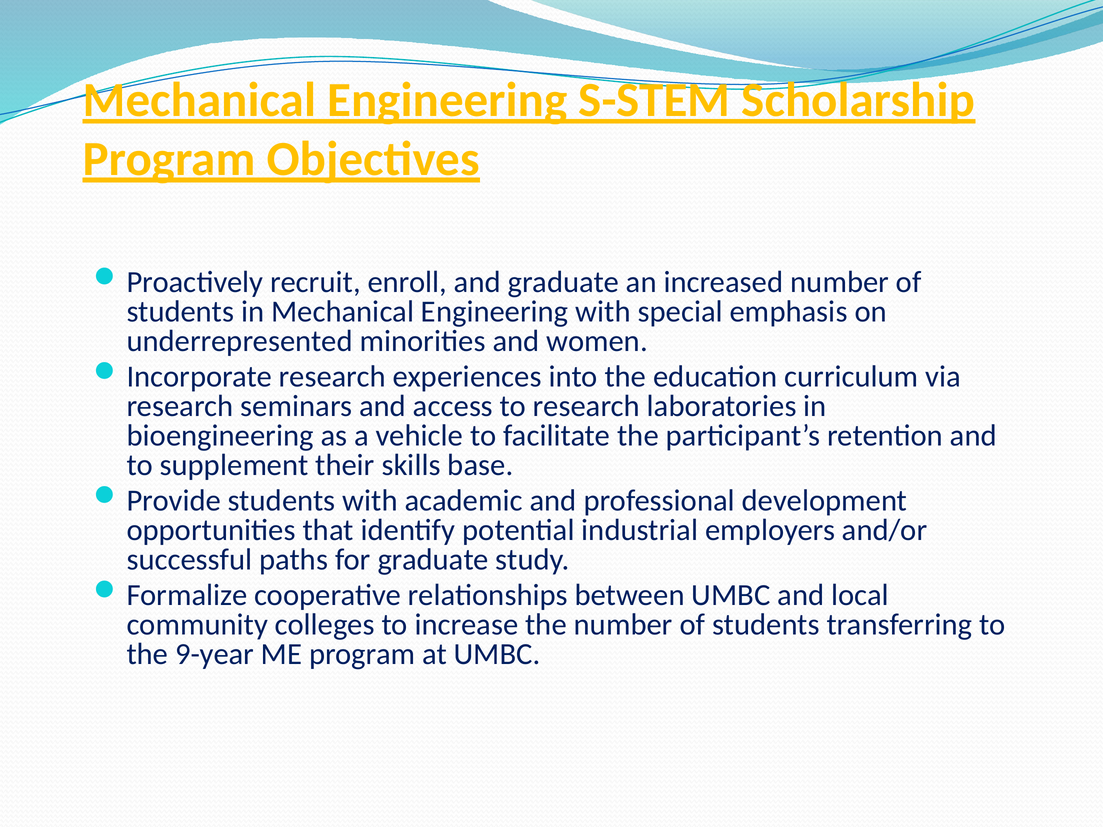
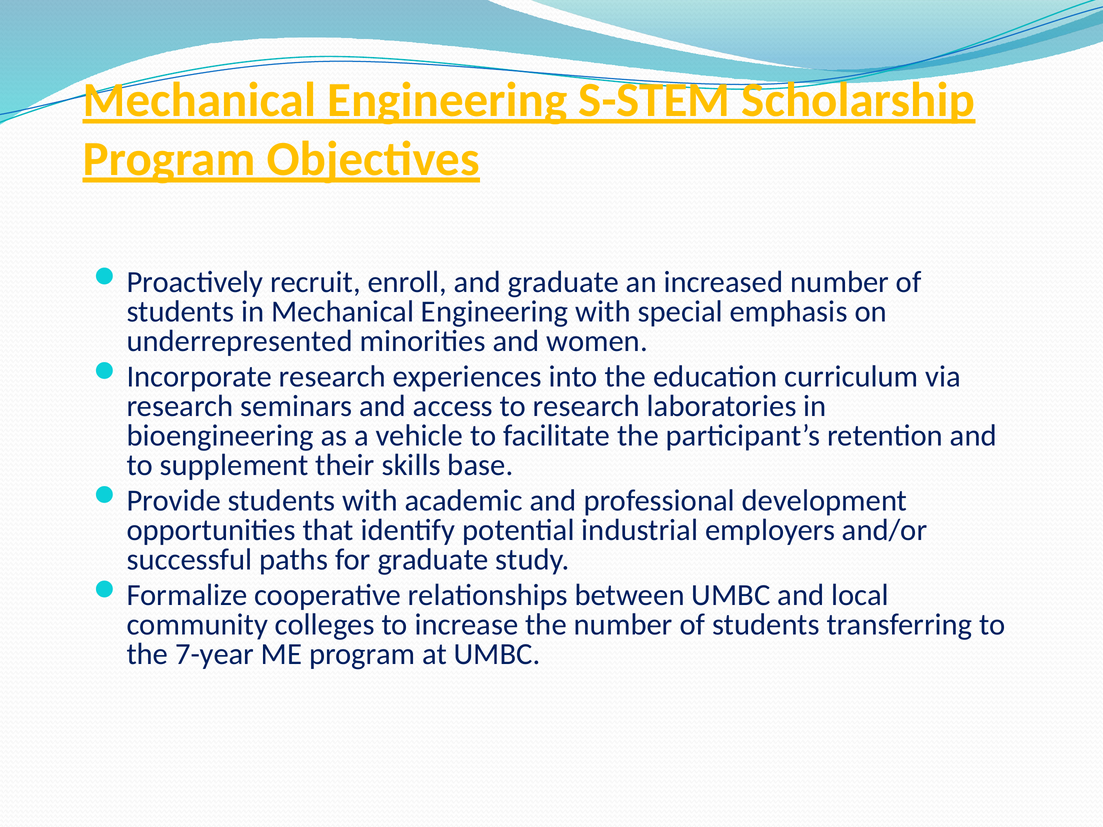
9-year: 9-year -> 7-year
